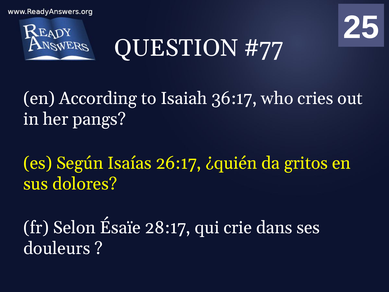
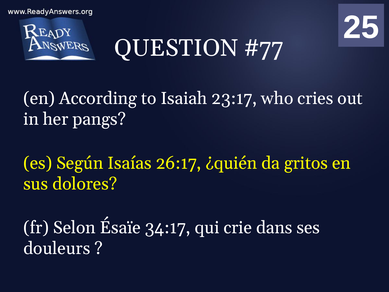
36:17: 36:17 -> 23:17
28:17: 28:17 -> 34:17
